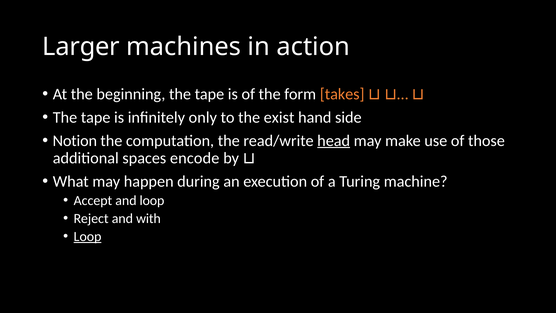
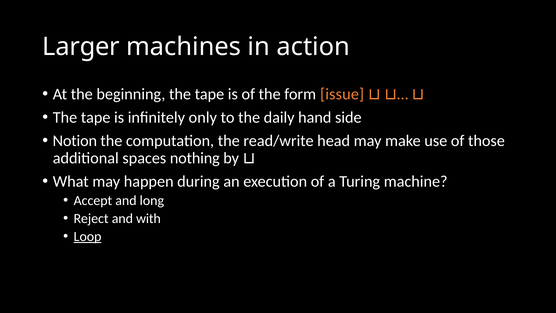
takes: takes -> issue
exist: exist -> daily
head underline: present -> none
encode: encode -> nothing
and loop: loop -> long
